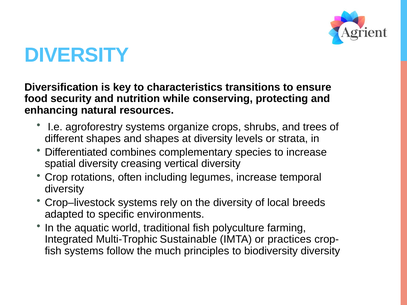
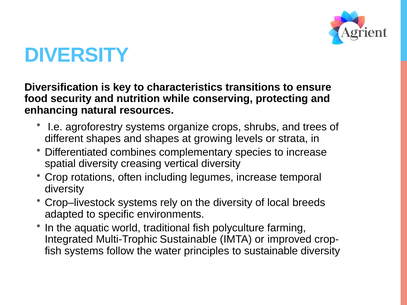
at diversity: diversity -> growing
practices: practices -> improved
much: much -> water
to biodiversity: biodiversity -> sustainable
